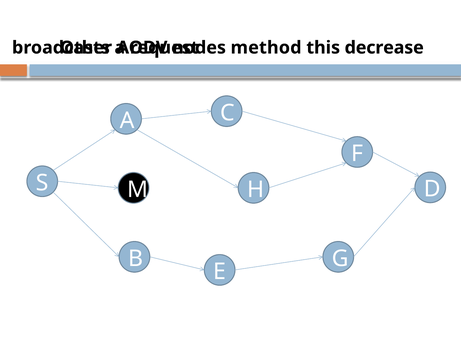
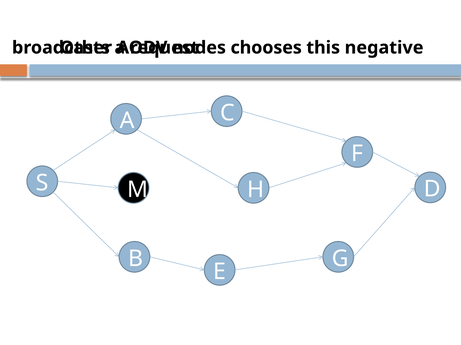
method: method -> chooses
decrease: decrease -> negative
